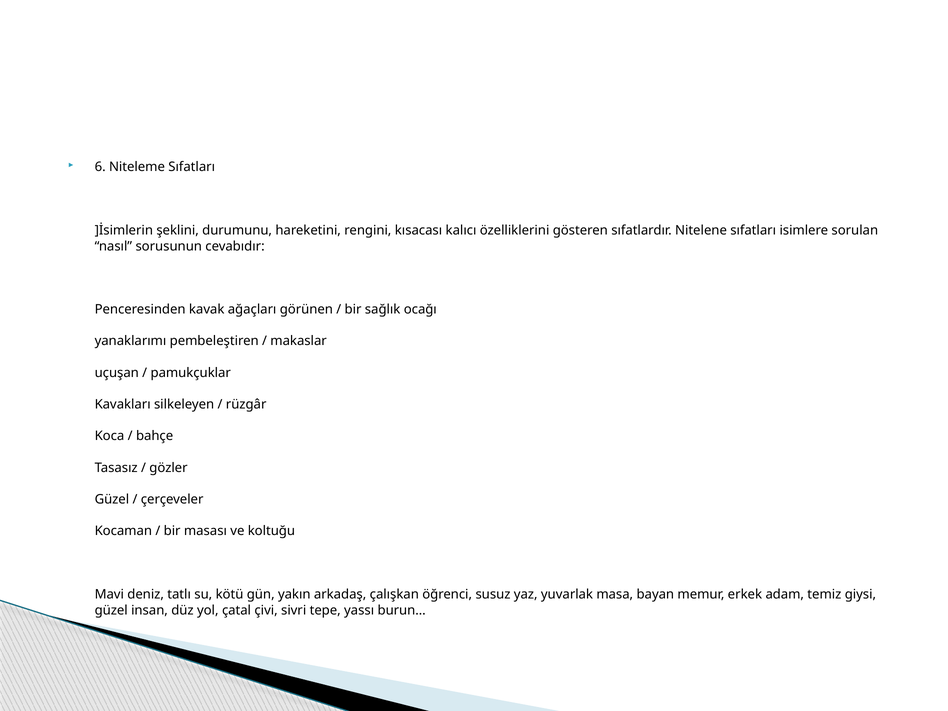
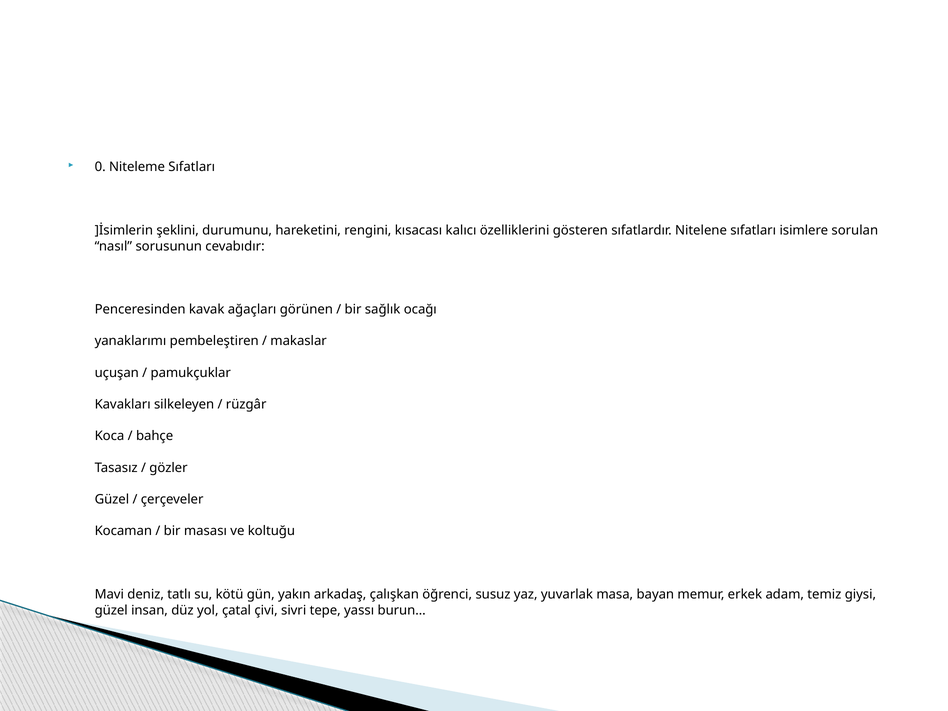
6: 6 -> 0
